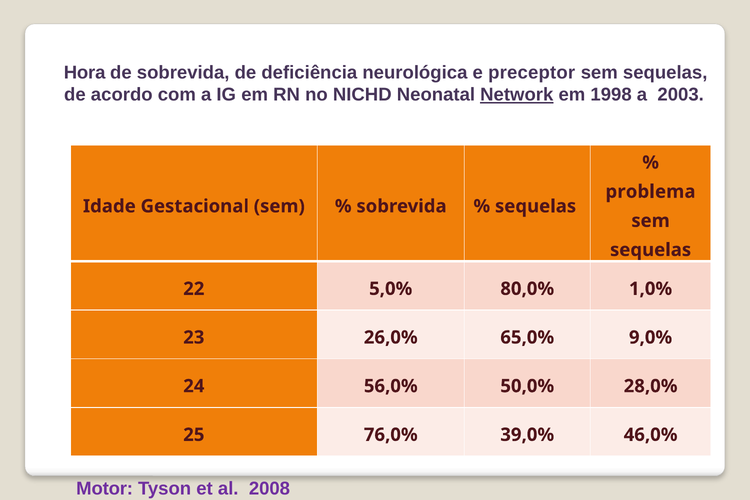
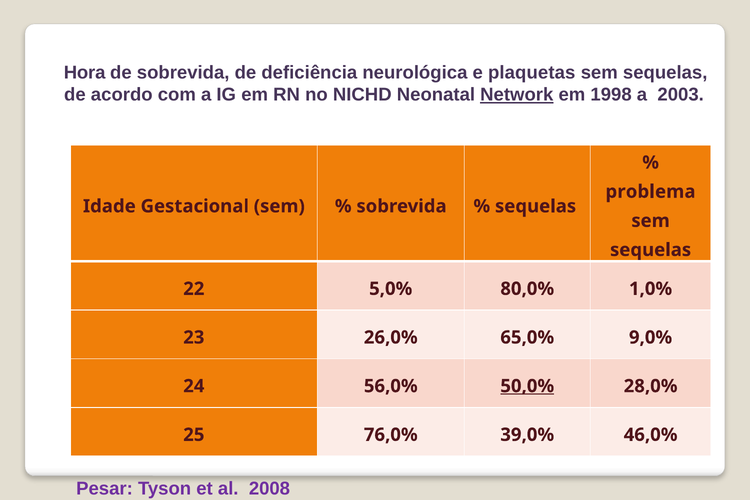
preceptor: preceptor -> plaquetas
50,0% underline: none -> present
Motor: Motor -> Pesar
